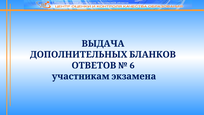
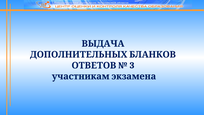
6: 6 -> 3
